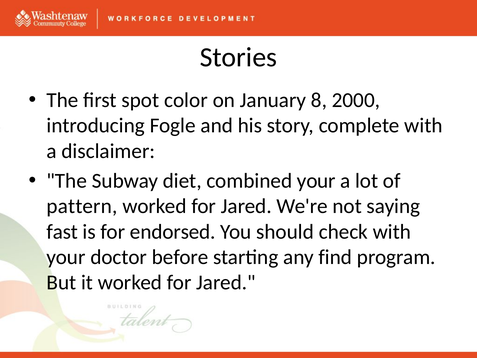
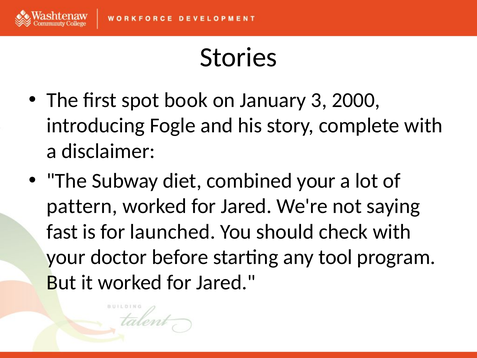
color: color -> book
8: 8 -> 3
endorsed: endorsed -> launched
find: find -> tool
